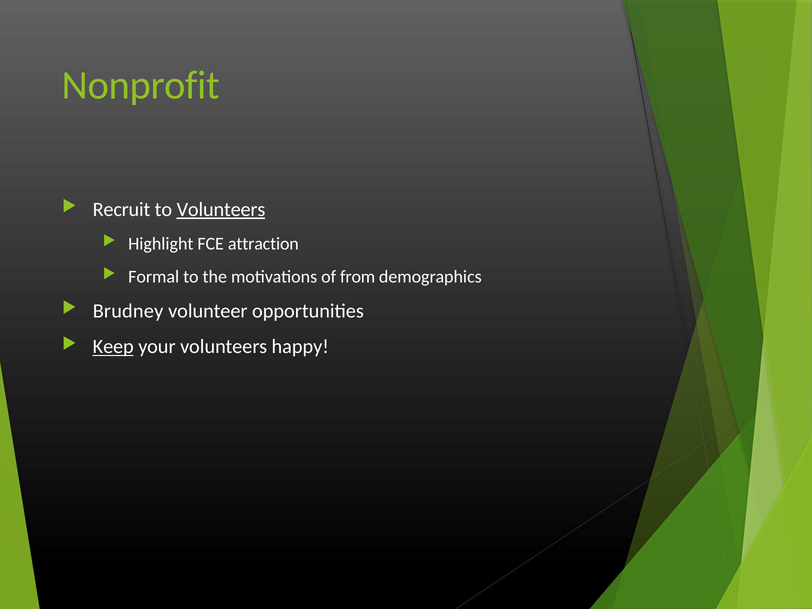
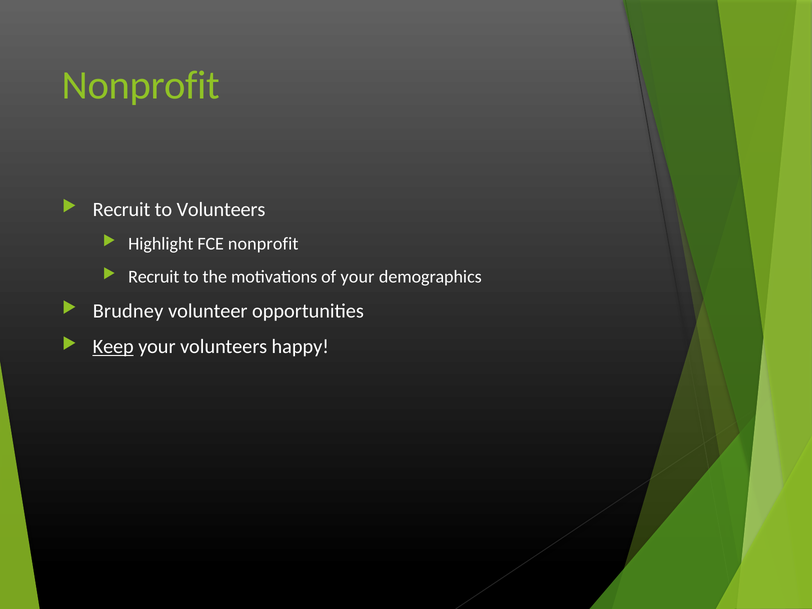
Volunteers at (221, 210) underline: present -> none
FCE attraction: attraction -> nonprofit
Formal at (154, 277): Formal -> Recruit
of from: from -> your
